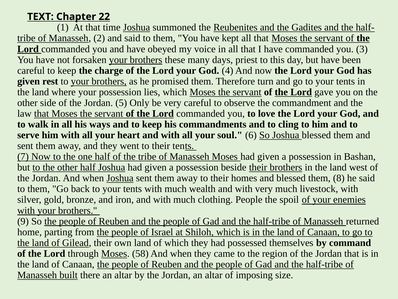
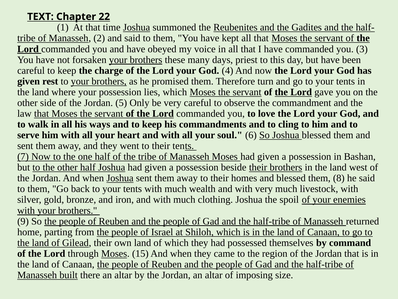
clothing People: People -> Joshua
58: 58 -> 15
